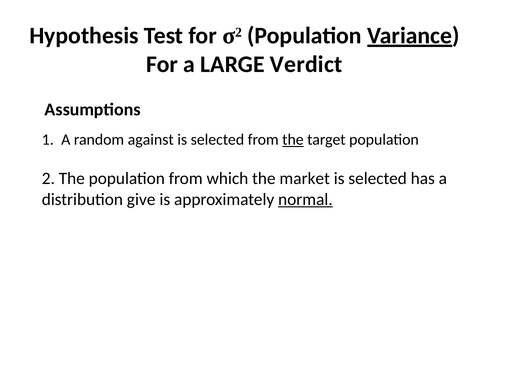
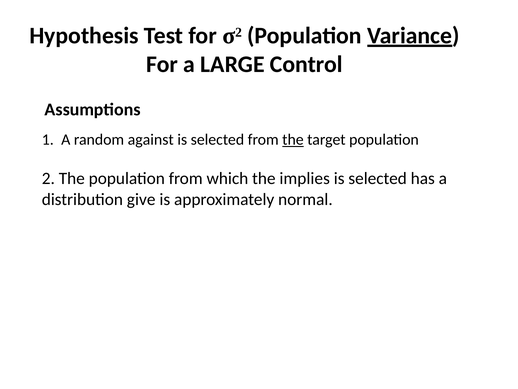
Verdict: Verdict -> Control
market: market -> implies
normal underline: present -> none
